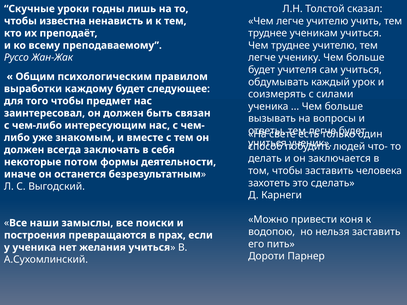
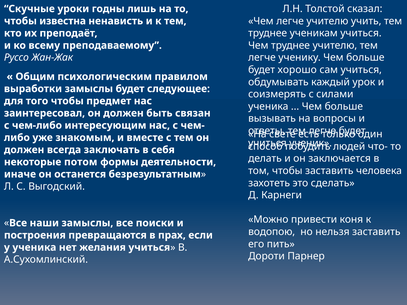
учителя: учителя -> хорошо
выработки каждому: каждому -> замыслы
